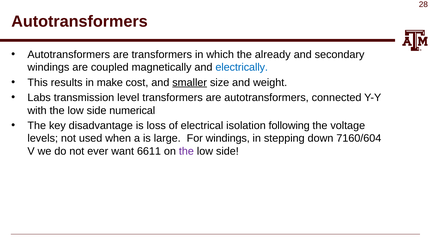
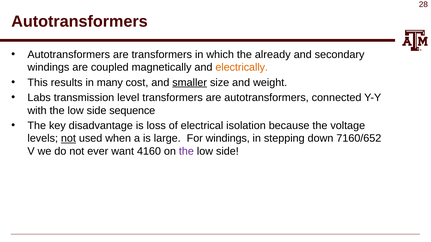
electrically colour: blue -> orange
make: make -> many
numerical: numerical -> sequence
following: following -> because
not at (68, 139) underline: none -> present
7160/604: 7160/604 -> 7160/652
6611: 6611 -> 4160
